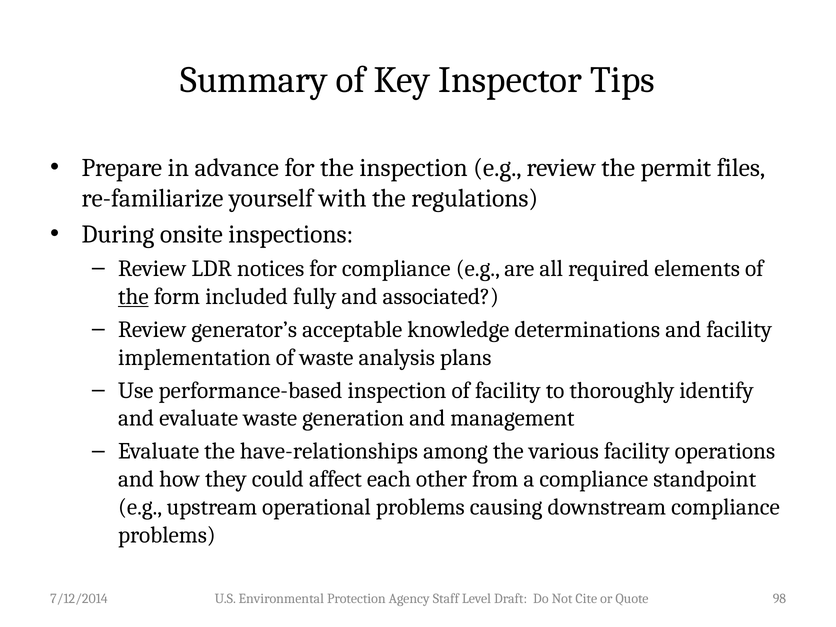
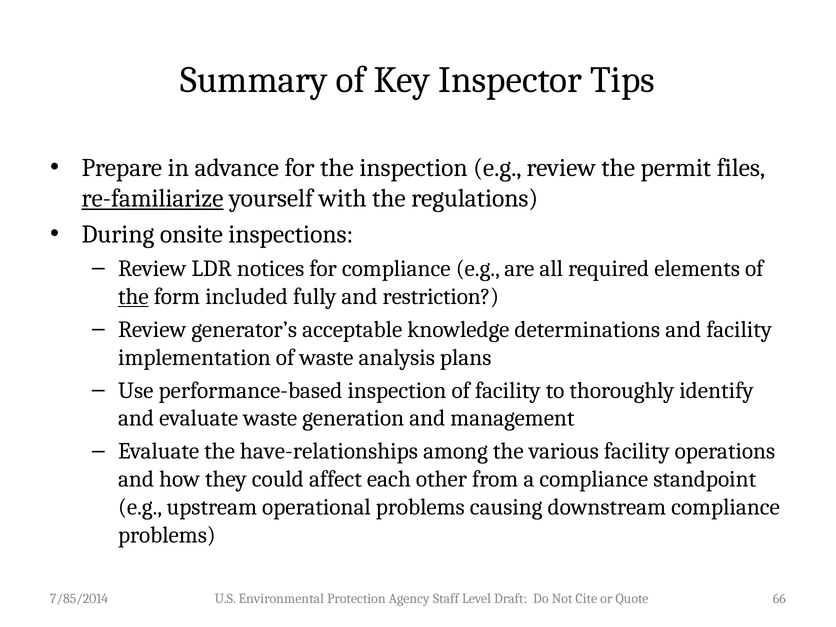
re-familiarize underline: none -> present
associated: associated -> restriction
7/12/2014: 7/12/2014 -> 7/85/2014
98: 98 -> 66
